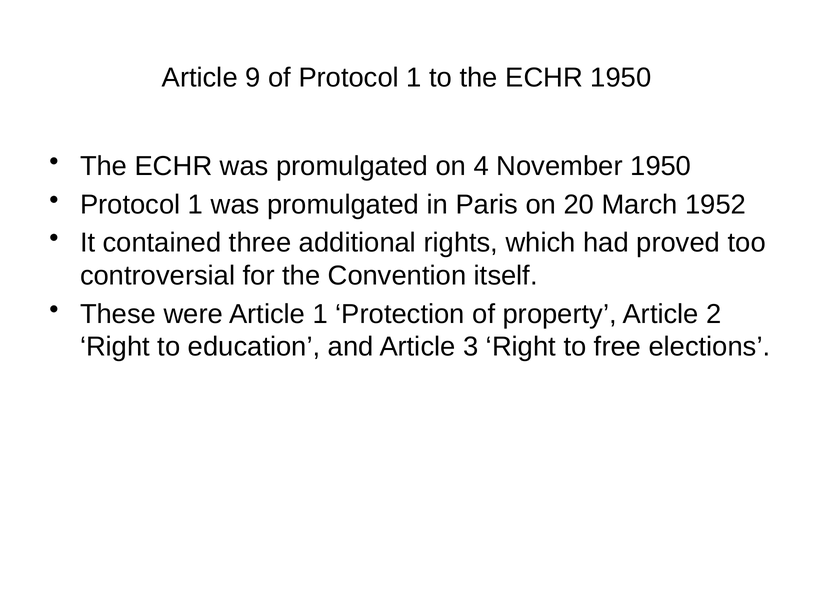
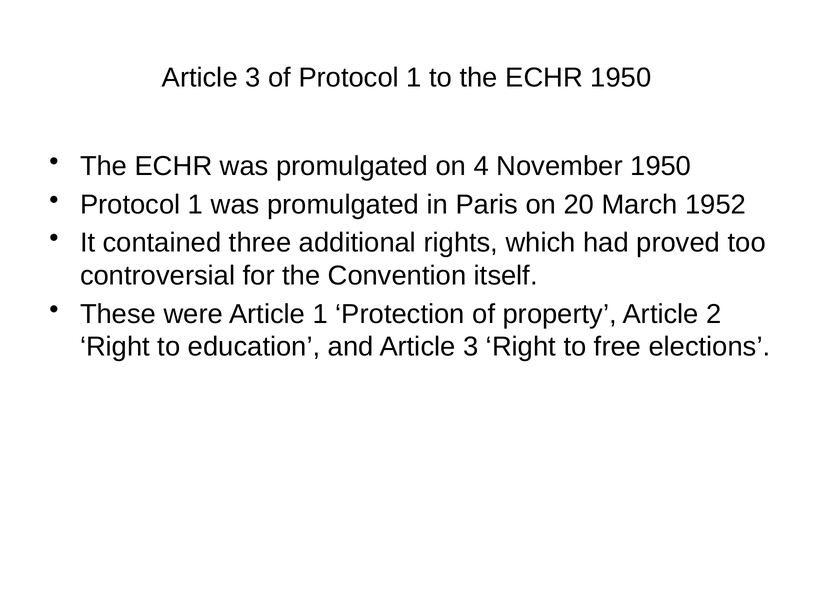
9 at (253, 78): 9 -> 3
